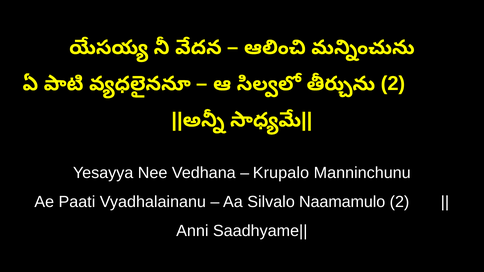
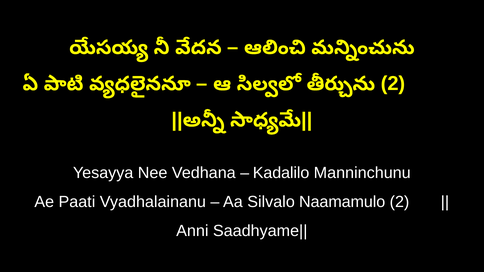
Krupalo: Krupalo -> Kadalilo
